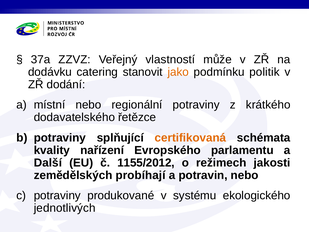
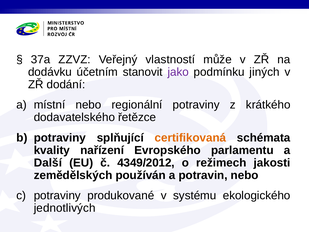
catering: catering -> účetním
jako colour: orange -> purple
politik: politik -> jiných
1155/2012: 1155/2012 -> 4349/2012
probíhají: probíhají -> používán
